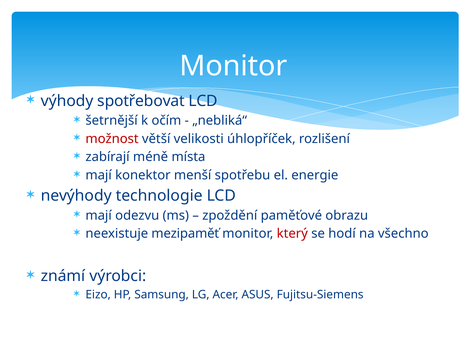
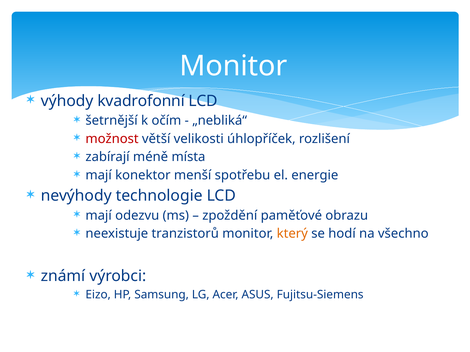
spotřebovat: spotřebovat -> kvadrofonní
mezipaměť: mezipaměť -> tranzistorů
který colour: red -> orange
